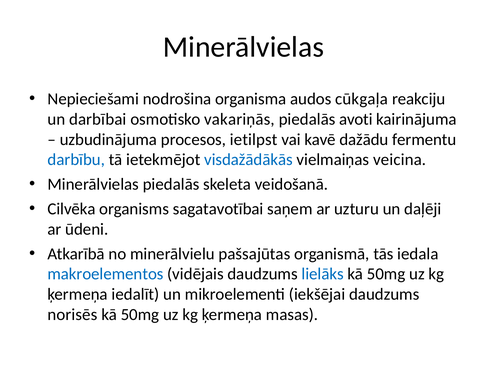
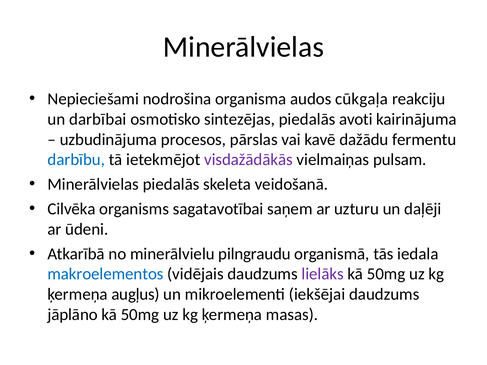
vakariņās: vakariņās -> sintezējas
ietilpst: ietilpst -> pārslas
visdažādākās colour: blue -> purple
veicina: veicina -> pulsam
pašsajūtas: pašsajūtas -> pilngraudu
lielāks colour: blue -> purple
iedalīt: iedalīt -> augļus
norisēs: norisēs -> jāplāno
